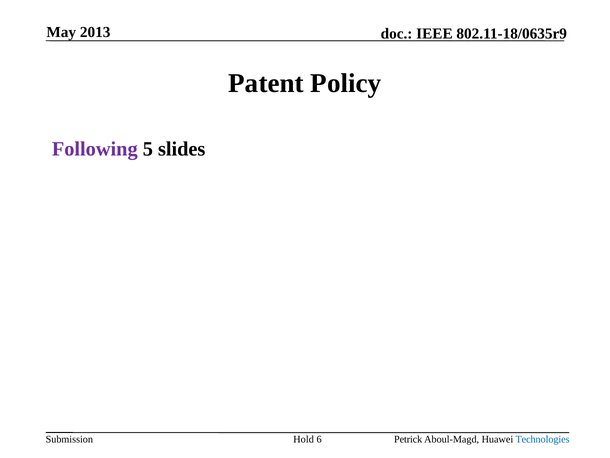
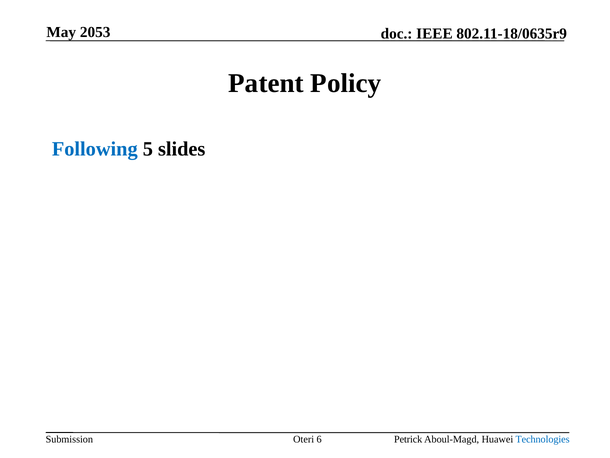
2013: 2013 -> 2053
Following colour: purple -> blue
Hold: Hold -> Oteri
